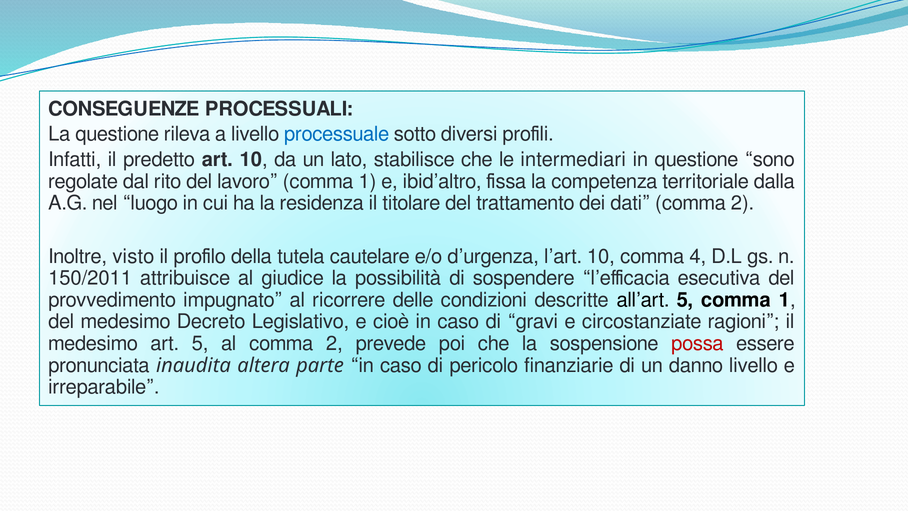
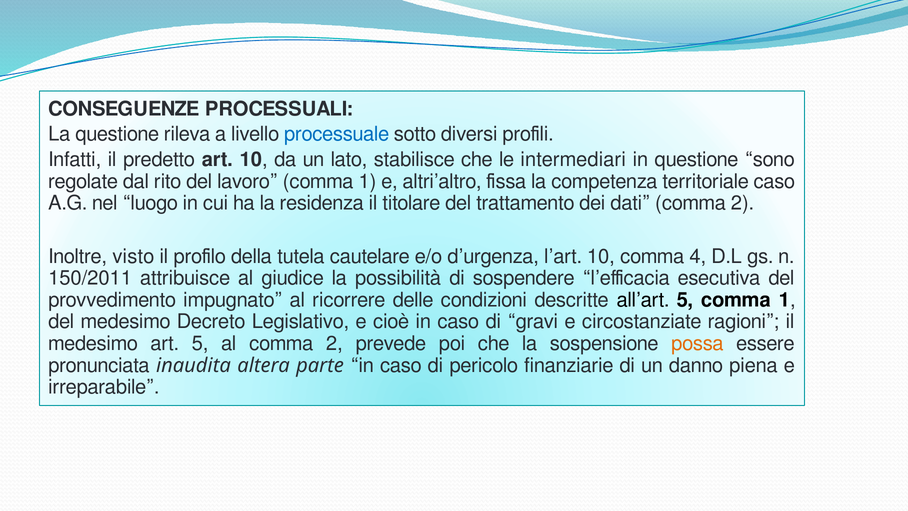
ibid’altro: ibid’altro -> altri’altro
territoriale dalla: dalla -> caso
possa colour: red -> orange
danno livello: livello -> piena
